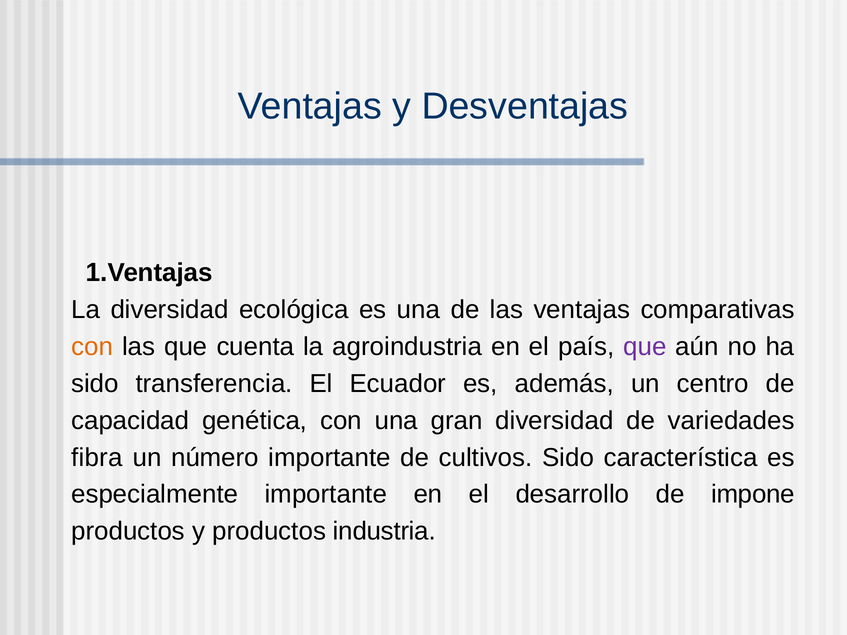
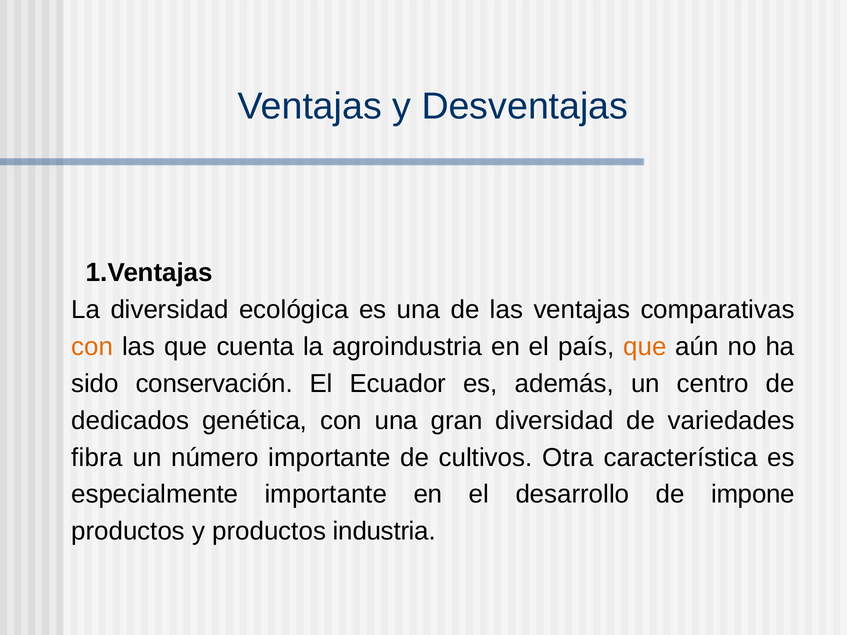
que at (645, 347) colour: purple -> orange
transferencia: transferencia -> conservación
capacidad: capacidad -> dedicados
cultivos Sido: Sido -> Otra
